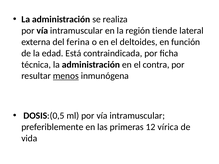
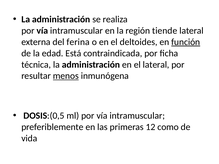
función underline: none -> present
el contra: contra -> lateral
vírica: vírica -> como
